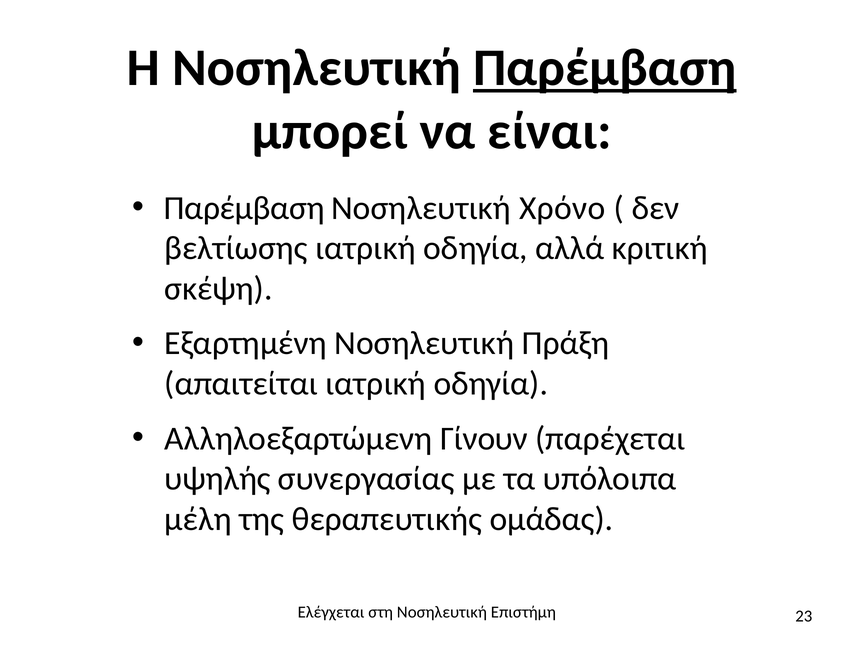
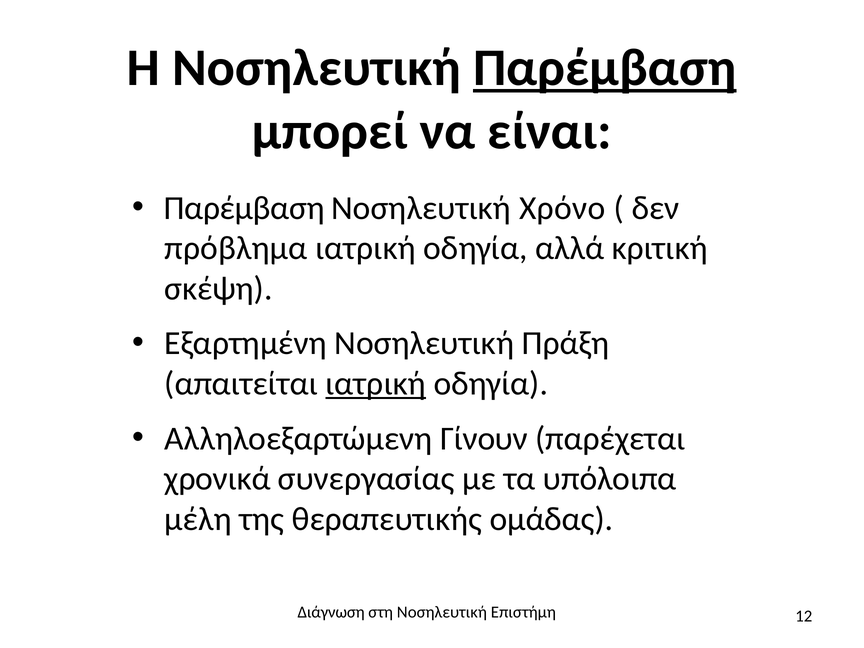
βελτίωσης: βελτίωσης -> πρόβλημα
ιατρική at (376, 384) underline: none -> present
υψηλής: υψηλής -> χρονικά
Ελέγχεται: Ελέγχεται -> Διάγνωση
23: 23 -> 12
